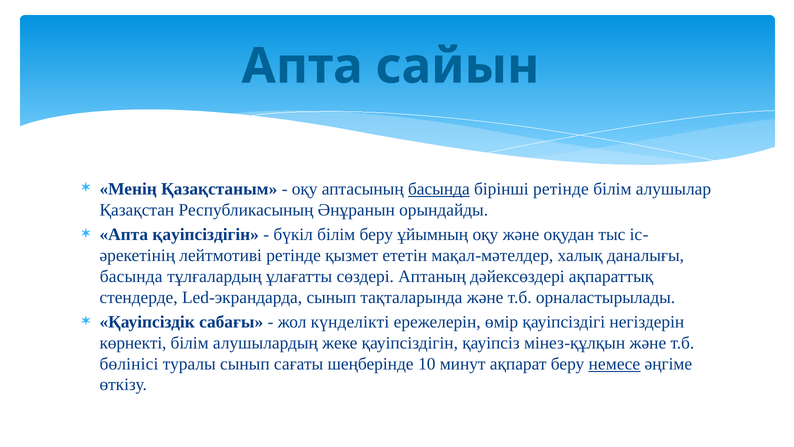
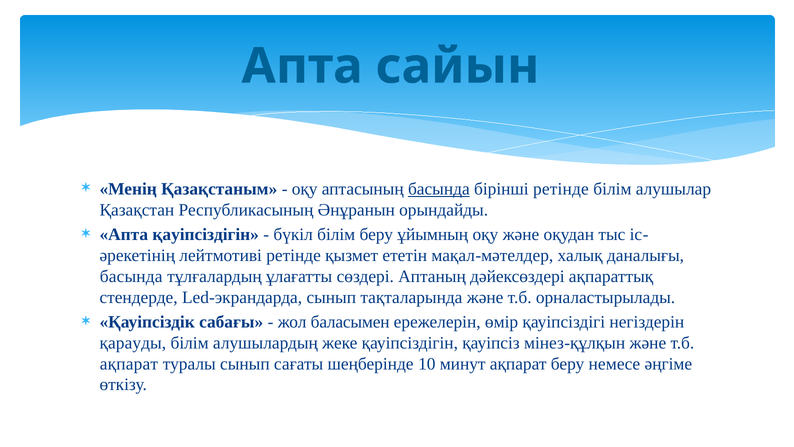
күнделікті: күнделікті -> баласымен
көрнекті: көрнекті -> қарауды
бөлінісі at (129, 364): бөлінісі -> ақпарат
немесе underline: present -> none
